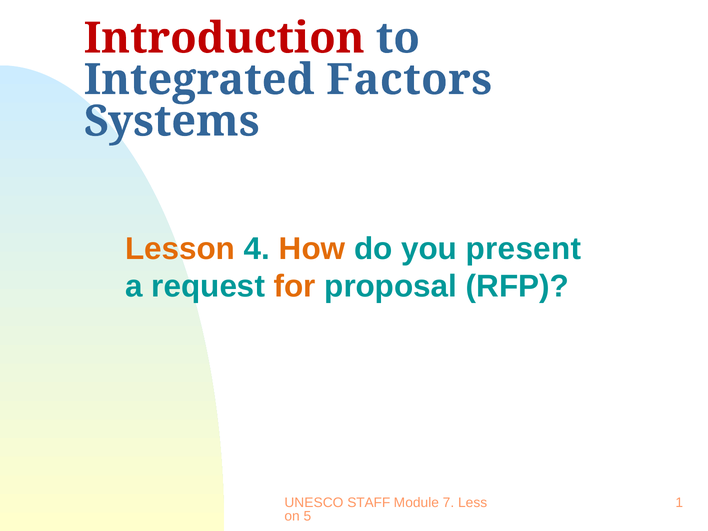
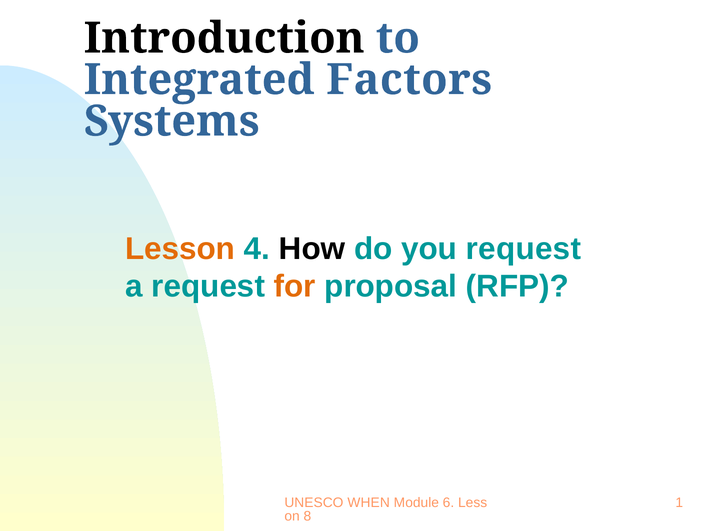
Introduction colour: red -> black
How colour: orange -> black
you present: present -> request
STAFF: STAFF -> WHEN
7: 7 -> 6
5: 5 -> 8
